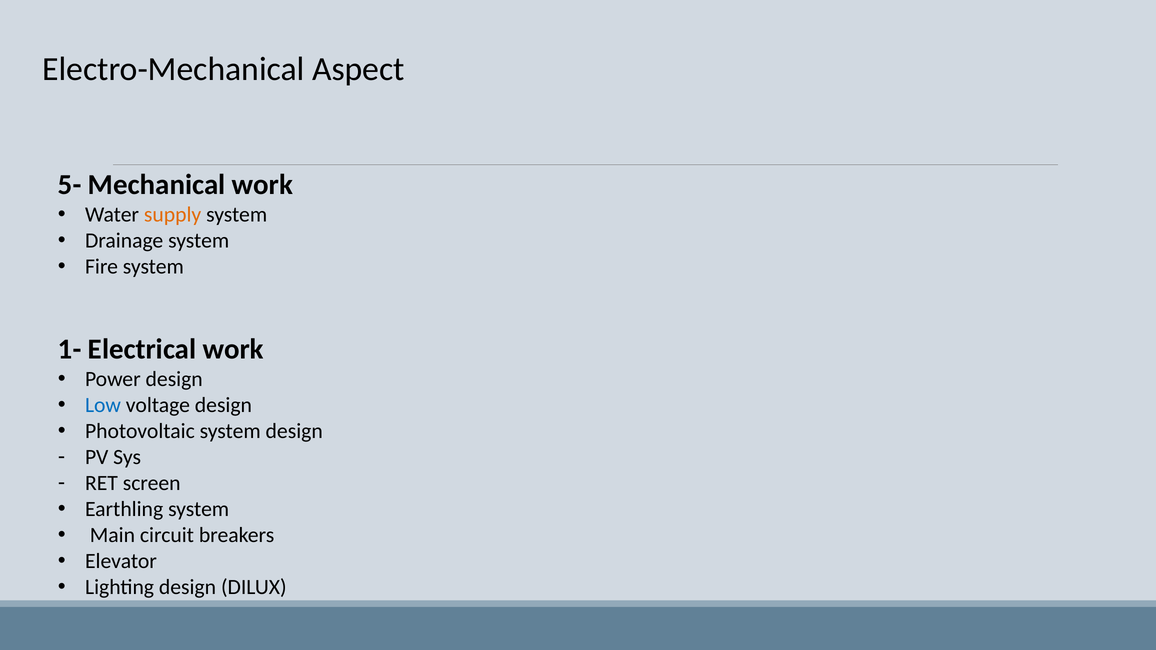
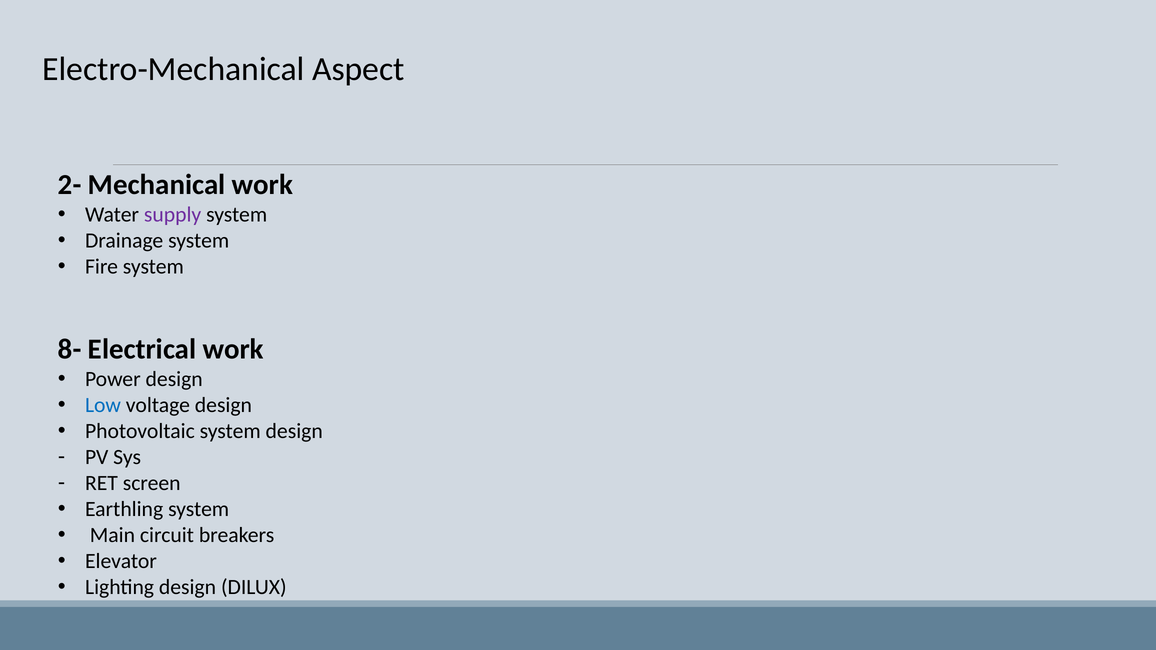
5-: 5- -> 2-
supply colour: orange -> purple
1-: 1- -> 8-
